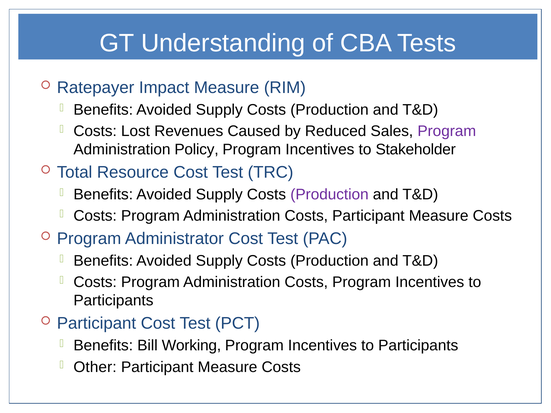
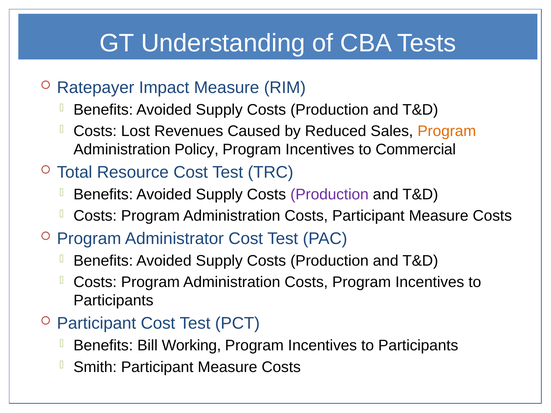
Program at (447, 131) colour: purple -> orange
Stakeholder: Stakeholder -> Commercial
Other: Other -> Smith
